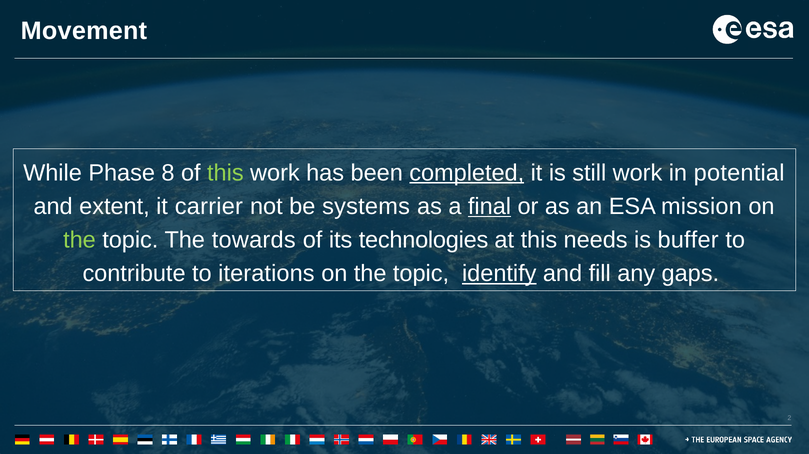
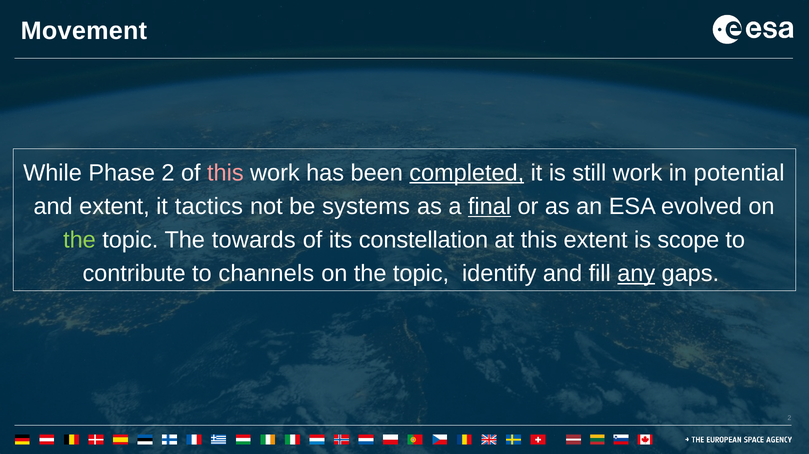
Phase 8: 8 -> 2
this at (225, 173) colour: light green -> pink
carrier: carrier -> tactics
mission: mission -> evolved
technologies: technologies -> constellation
this needs: needs -> extent
buffer: buffer -> scope
iterations: iterations -> channels
identify underline: present -> none
any underline: none -> present
